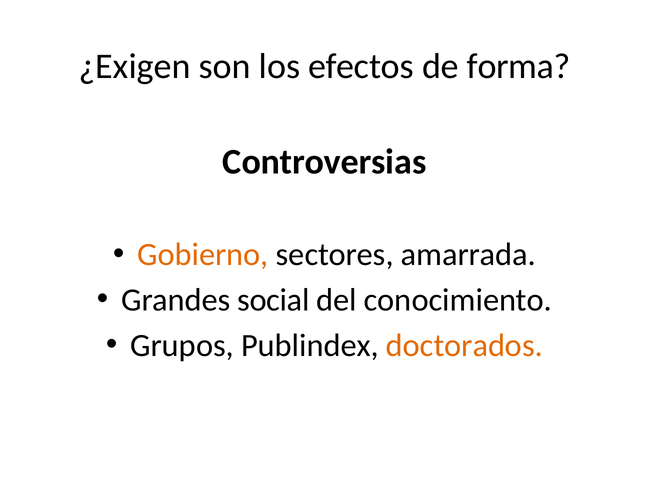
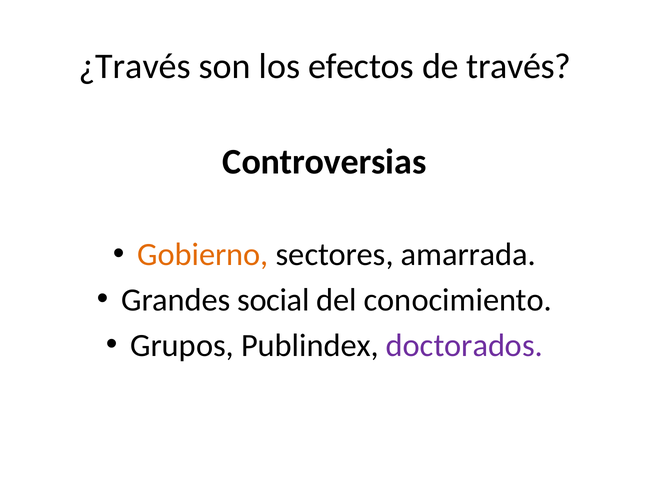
¿Exigen: ¿Exigen -> ¿Través
forma: forma -> través
doctorados colour: orange -> purple
